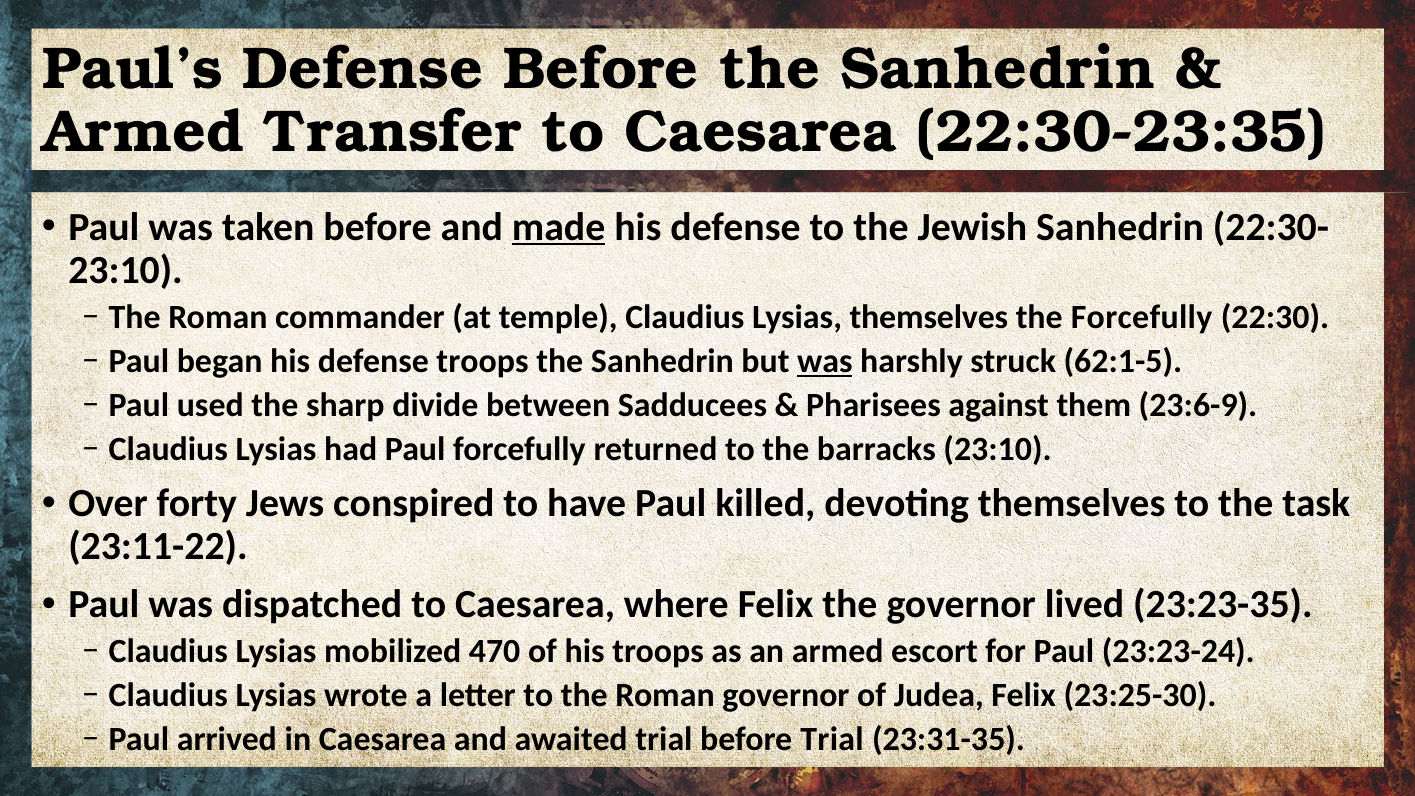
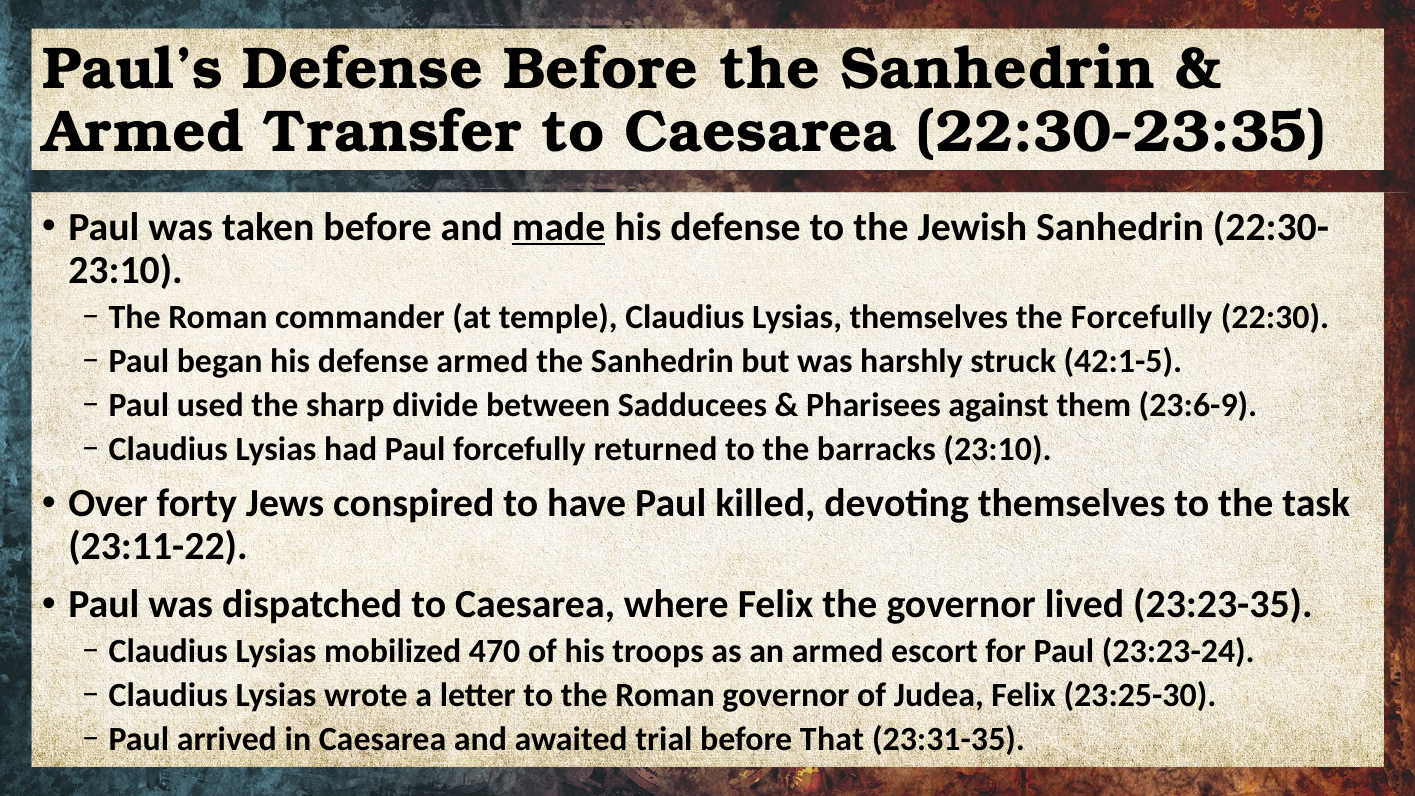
defense troops: troops -> armed
was at (825, 361) underline: present -> none
62:1-5: 62:1-5 -> 42:1-5
before Trial: Trial -> That
